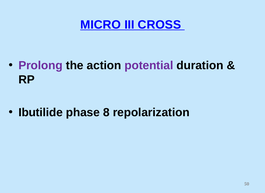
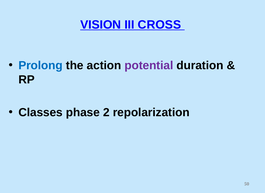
MICRO: MICRO -> VISION
Prolong colour: purple -> blue
Ibutilide: Ibutilide -> Classes
8: 8 -> 2
